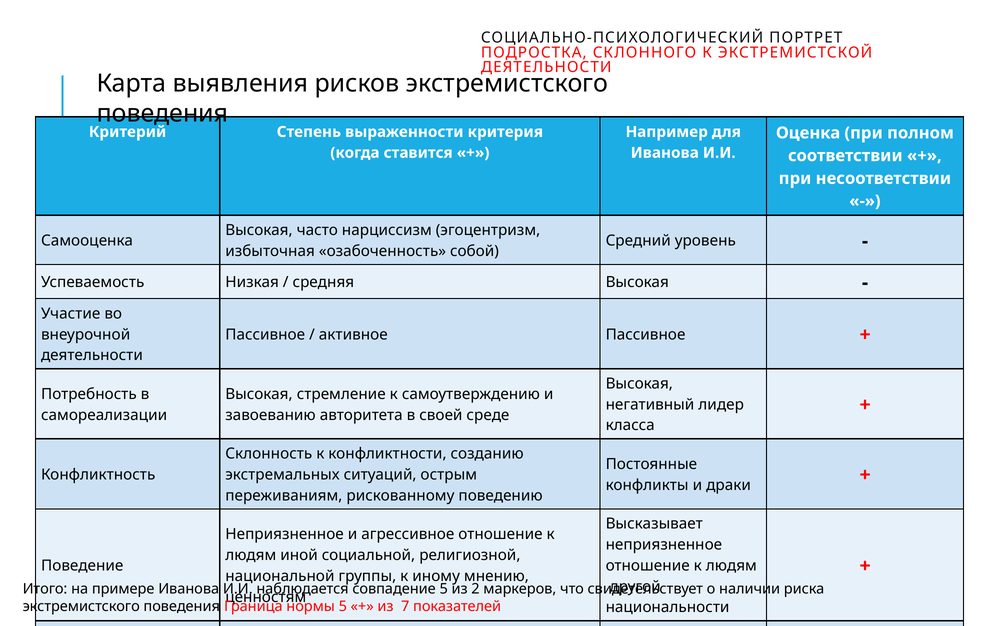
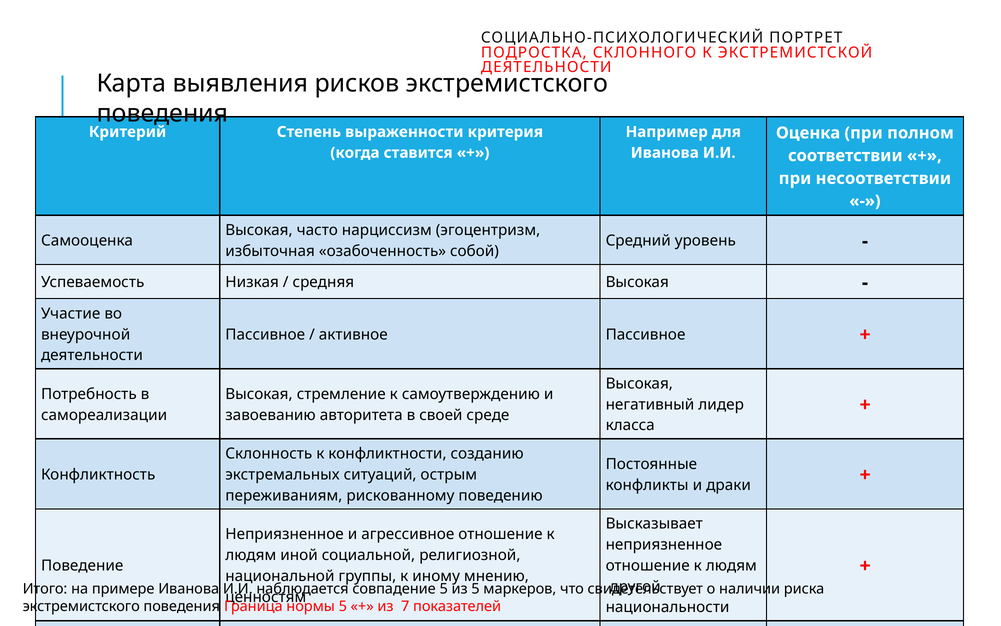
из 2: 2 -> 5
